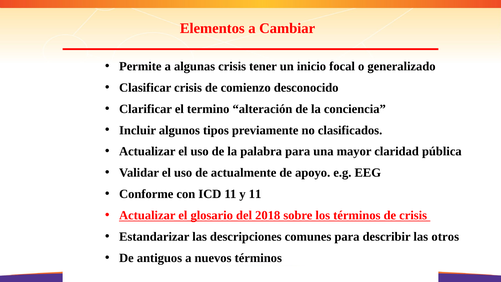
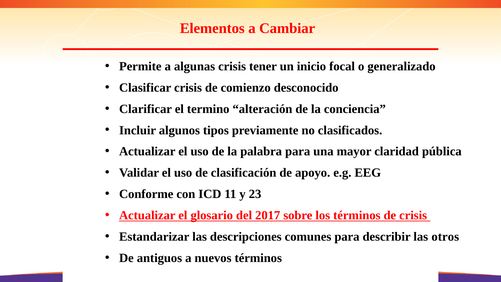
actualmente: actualmente -> clasificación
y 11: 11 -> 23
2018: 2018 -> 2017
